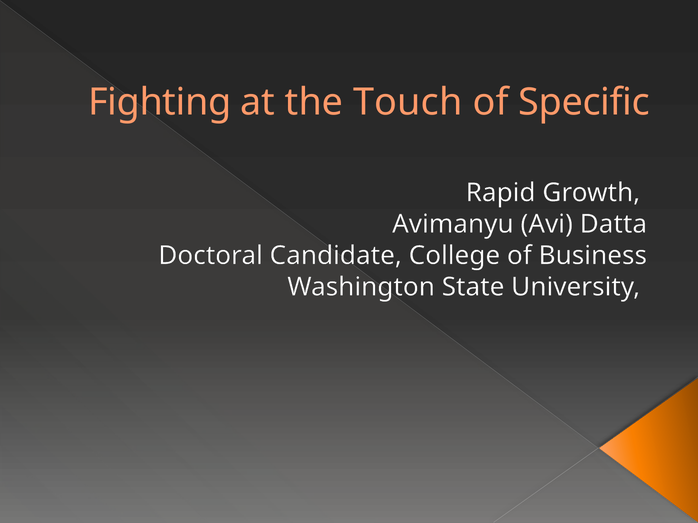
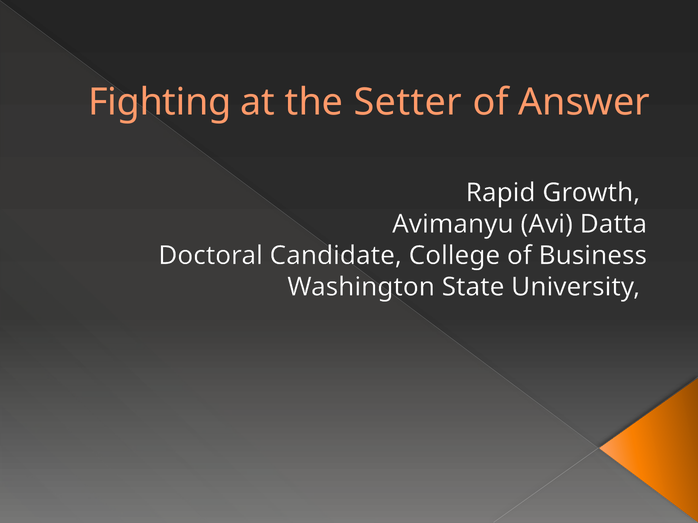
Touch: Touch -> Setter
Specific: Specific -> Answer
